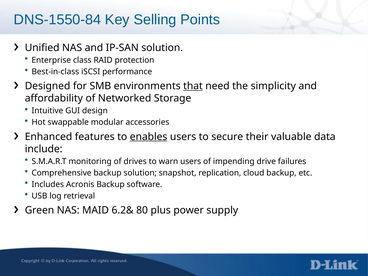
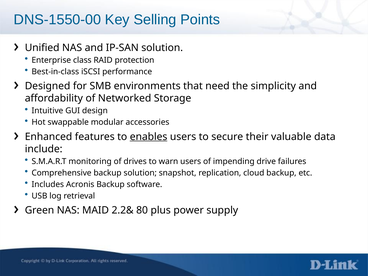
DNS-1550-84: DNS-1550-84 -> DNS-1550-00
that underline: present -> none
6.2&: 6.2& -> 2.2&
